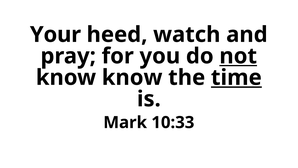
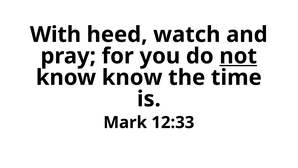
Your: Your -> With
time underline: present -> none
10:33: 10:33 -> 12:33
